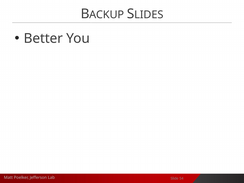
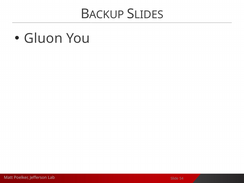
Better: Better -> Gluon
